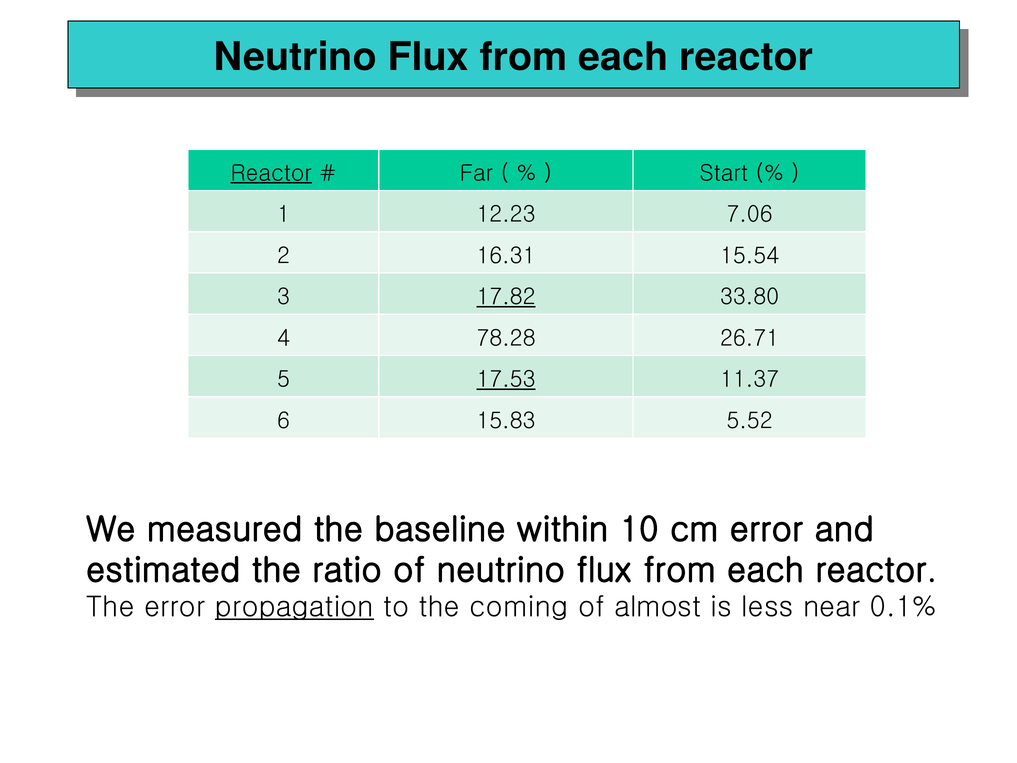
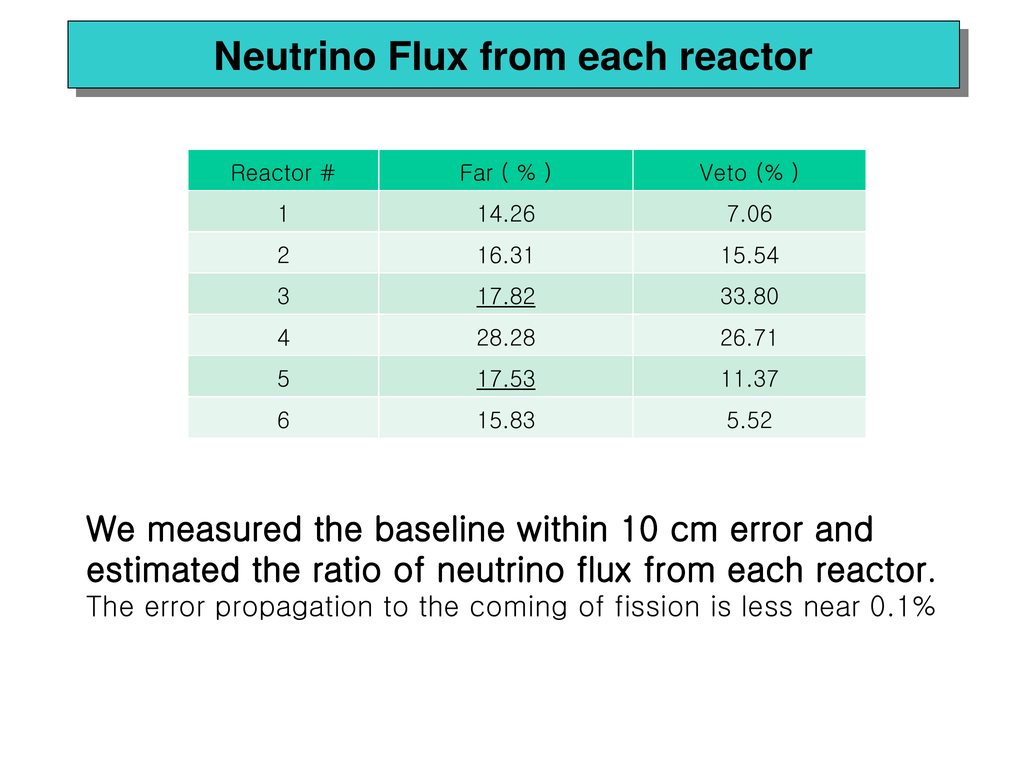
Reactor at (271, 173) underline: present -> none
Start: Start -> Veto
12.23: 12.23 -> 14.26
78.28: 78.28 -> 28.28
propagation underline: present -> none
almost: almost -> fission
